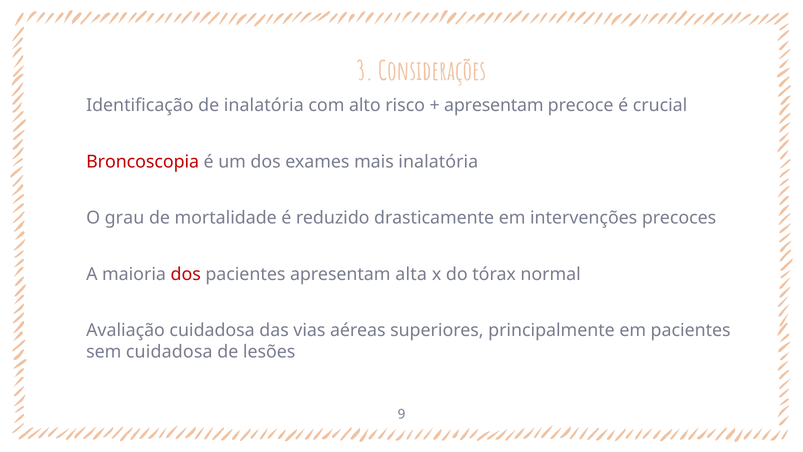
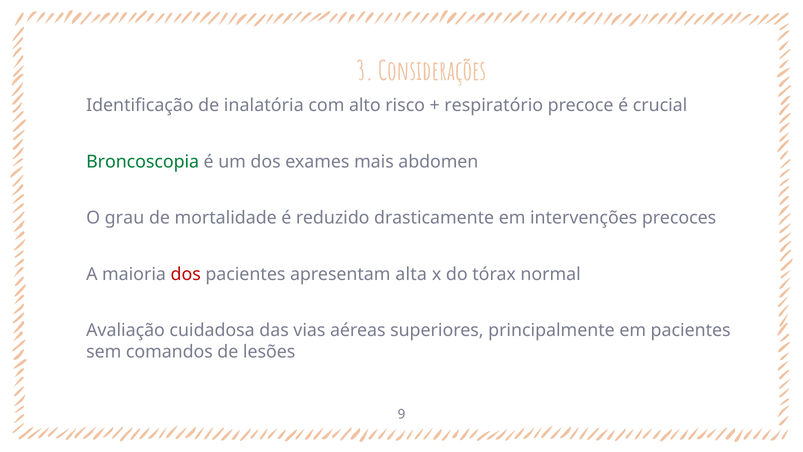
apresentam at (494, 105): apresentam -> respiratório
Broncoscopia colour: red -> green
mais inalatória: inalatória -> abdomen
sem cuidadosa: cuidadosa -> comandos
